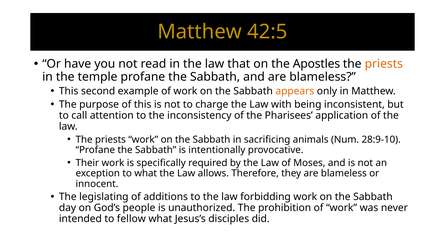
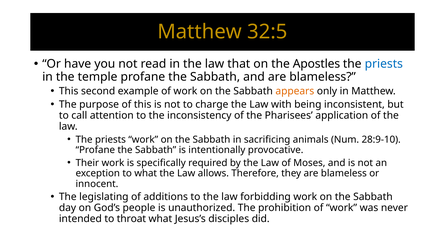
42:5: 42:5 -> 32:5
priests at (384, 64) colour: orange -> blue
fellow: fellow -> throat
